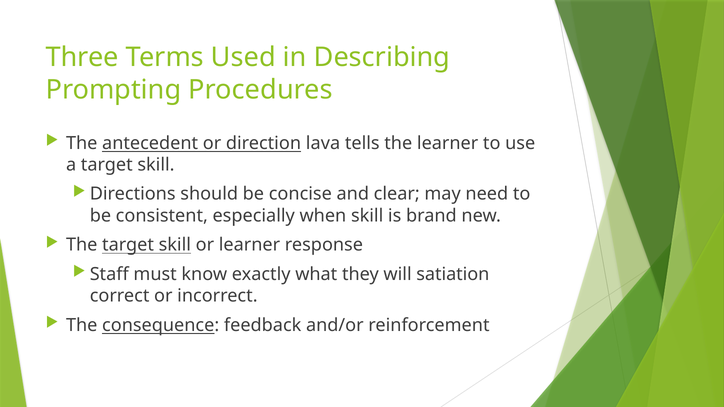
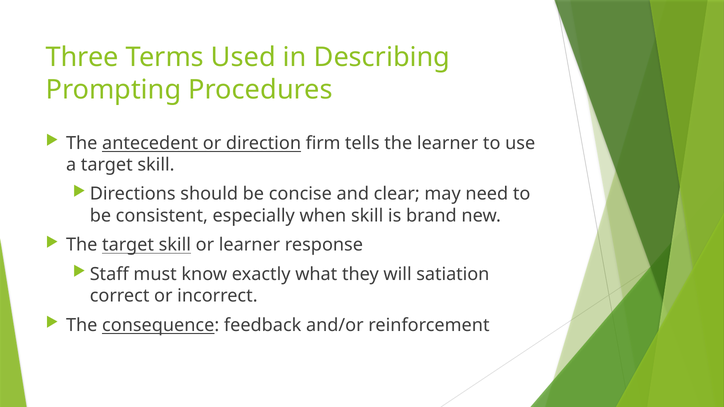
lava: lava -> firm
